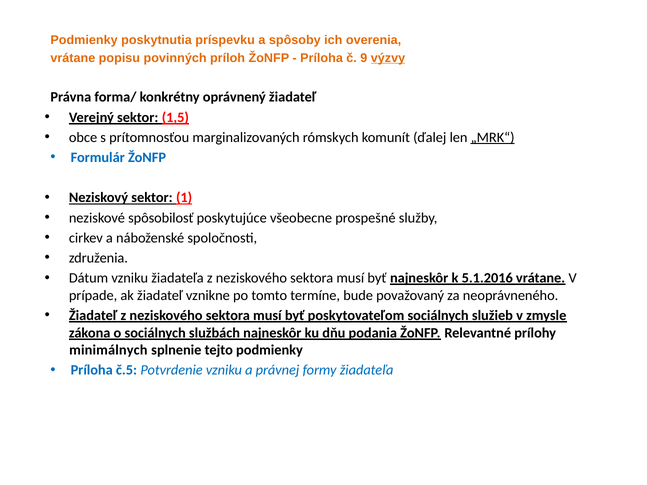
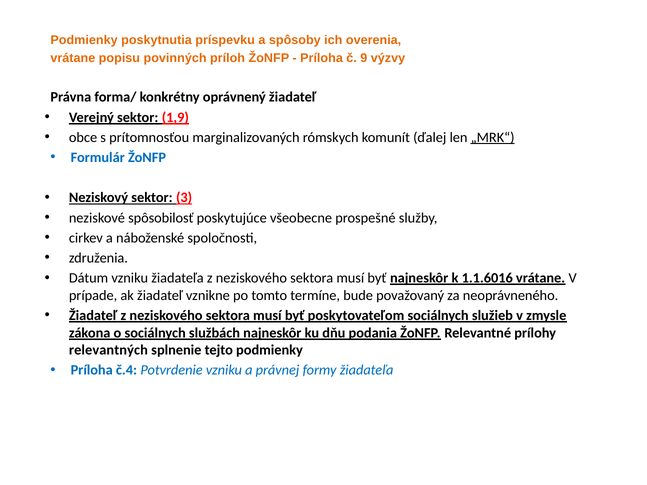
výzvy underline: present -> none
1,5: 1,5 -> 1,9
1: 1 -> 3
5.1.2016: 5.1.2016 -> 1.1.6016
minimálnych: minimálnych -> relevantných
č.5: č.5 -> č.4
